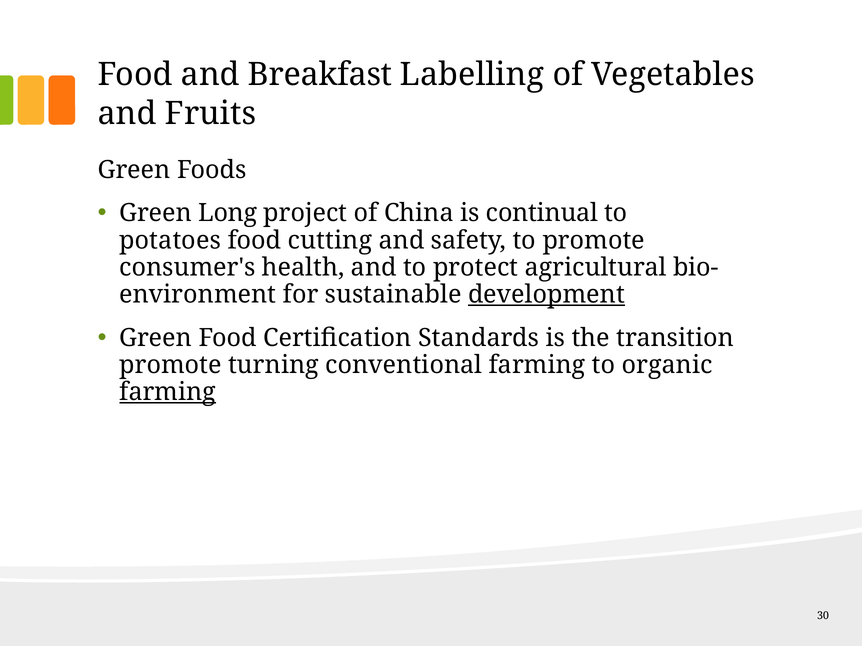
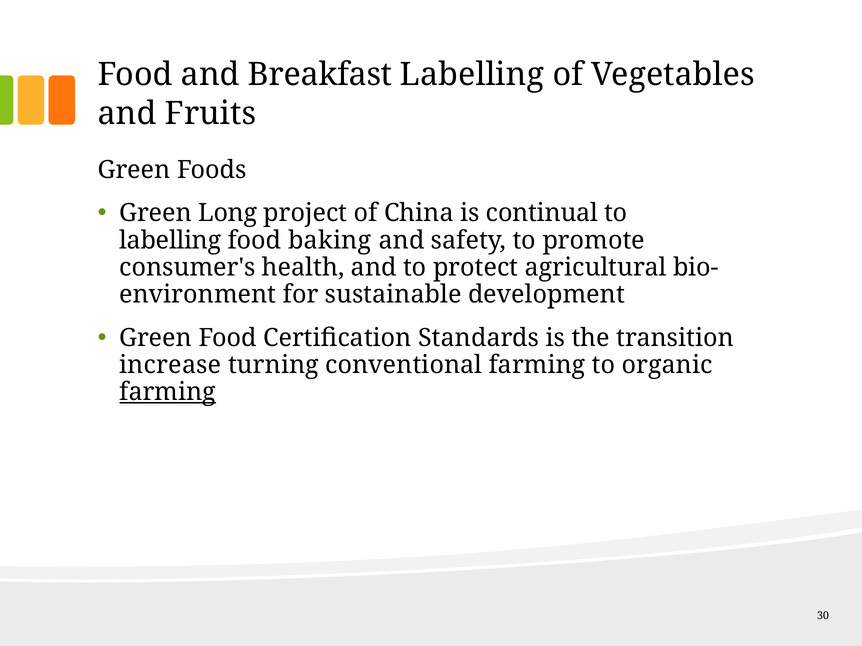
potatoes at (170, 240): potatoes -> labelling
cutting: cutting -> baking
development underline: present -> none
promote at (170, 365): promote -> increase
